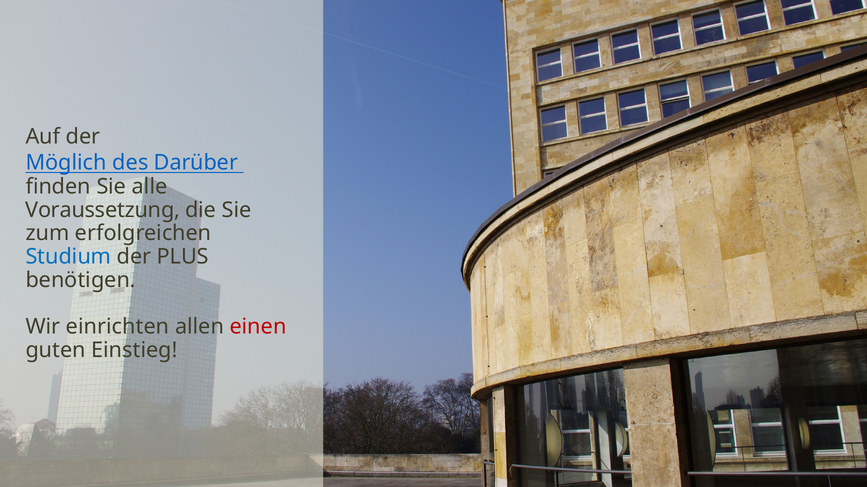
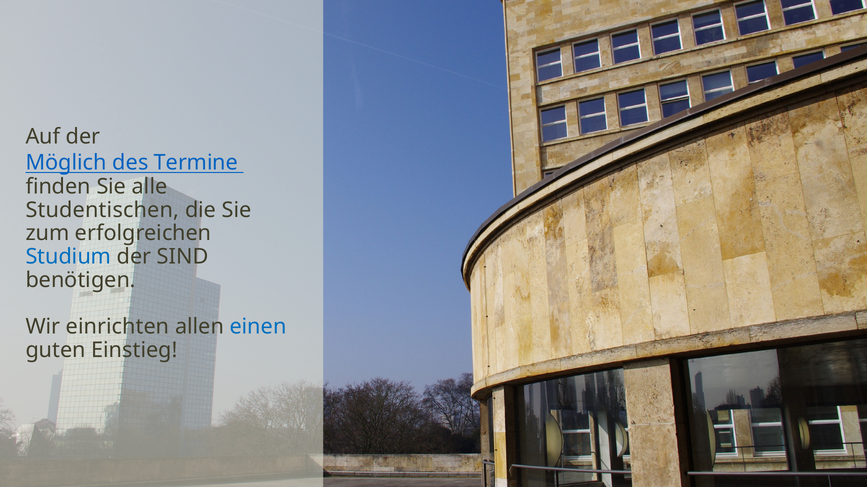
Darüber: Darüber -> Termine
Voraussetzung: Voraussetzung -> Studentischen
PLUS: PLUS -> SIND
einen colour: red -> blue
